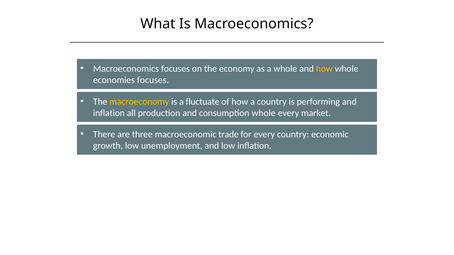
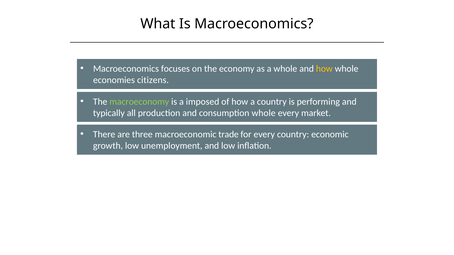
economies focuses: focuses -> citizens
macroeconomy colour: yellow -> light green
fluctuate: fluctuate -> imposed
inflation at (109, 113): inflation -> typically
